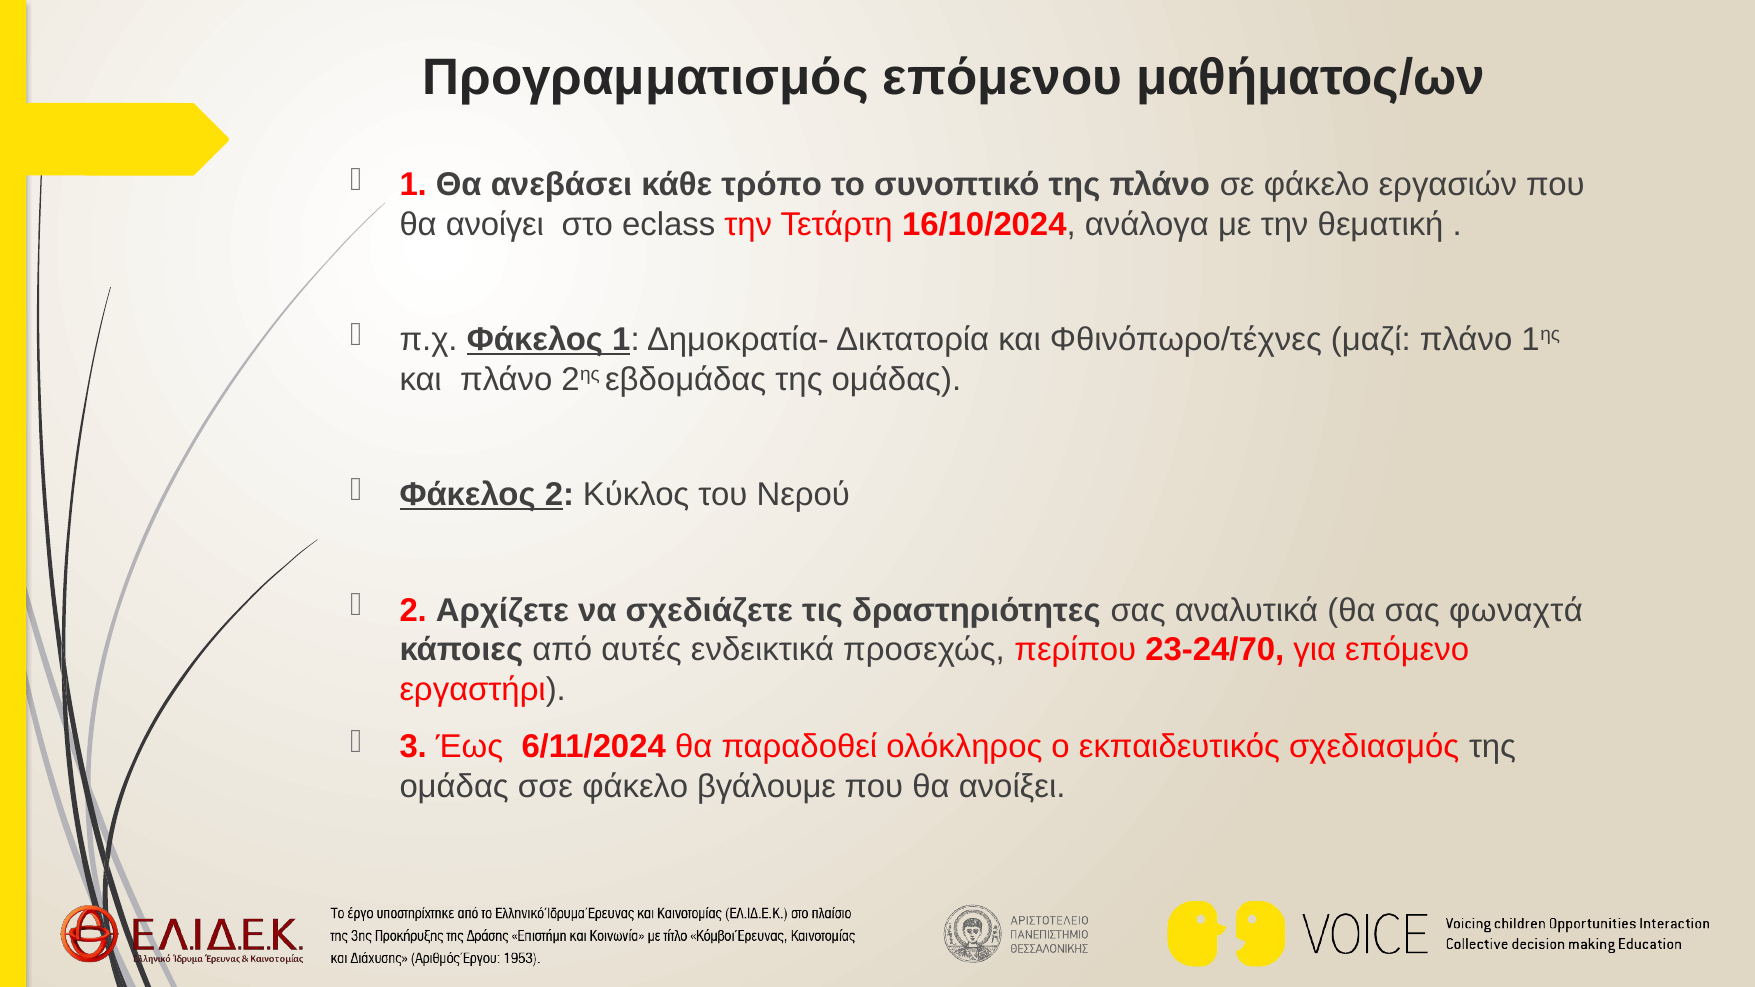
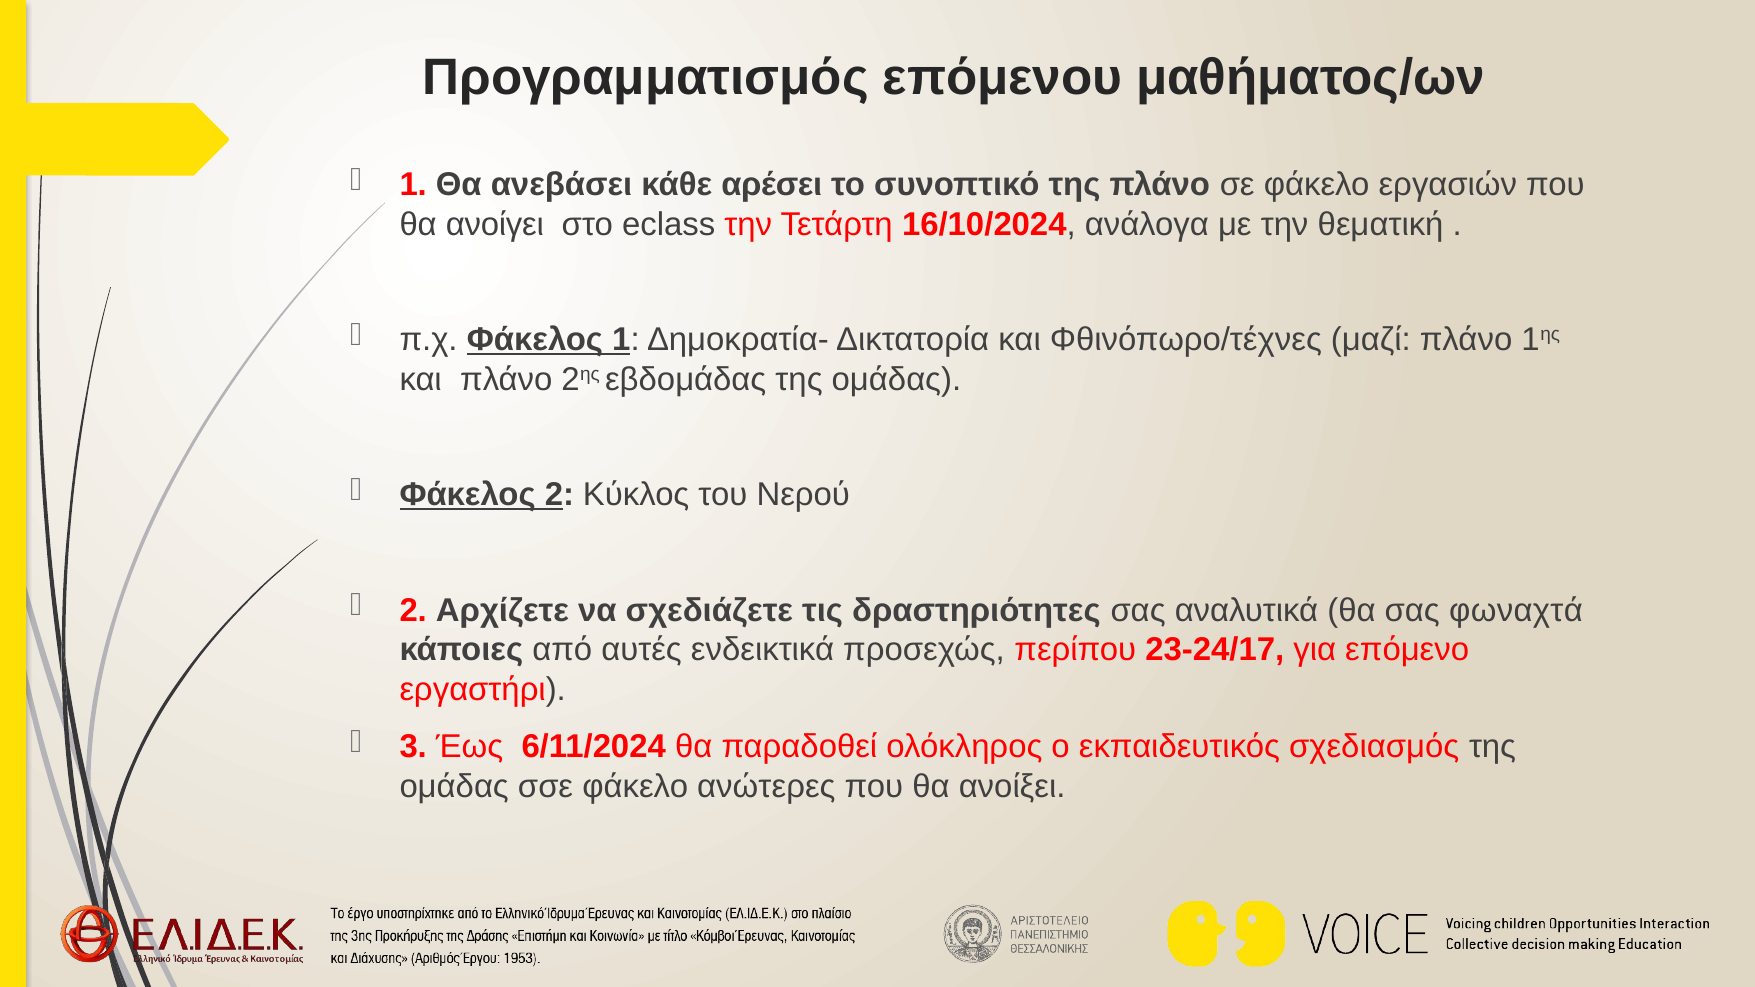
τρόπο: τρόπο -> αρέσει
23-24/70: 23-24/70 -> 23-24/17
βγάλουμε: βγάλουμε -> ανώτερες
